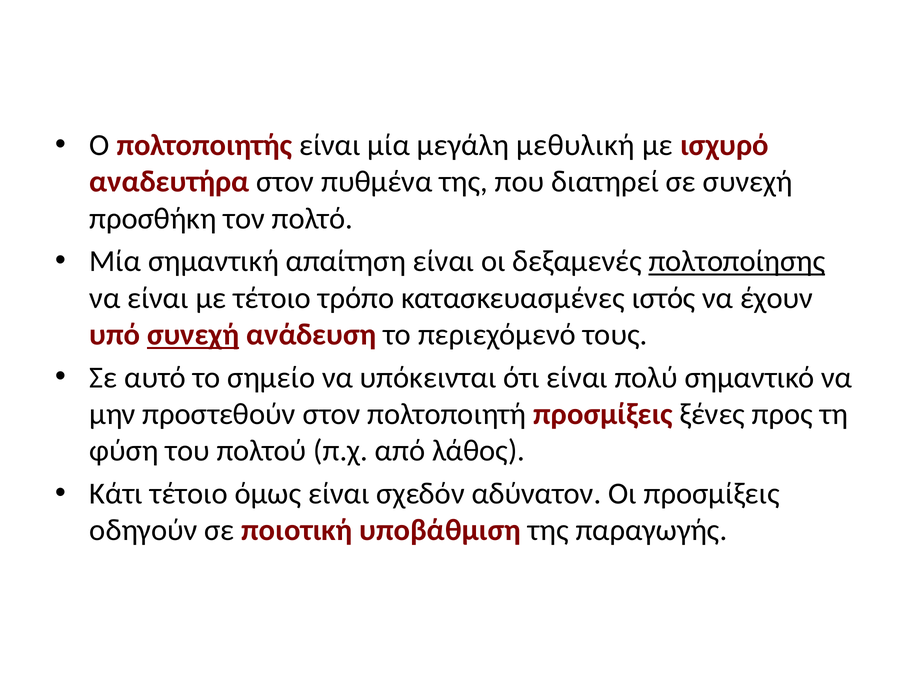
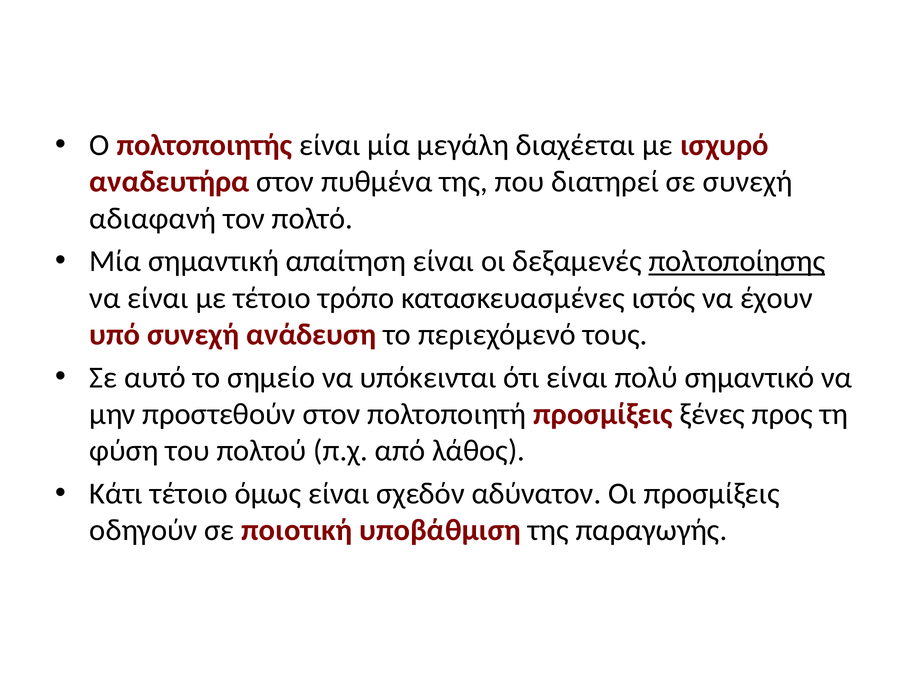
μεθυλική: μεθυλική -> διαχέεται
προσθήκη: προσθήκη -> αδιαφανή
συνεχή at (193, 335) underline: present -> none
